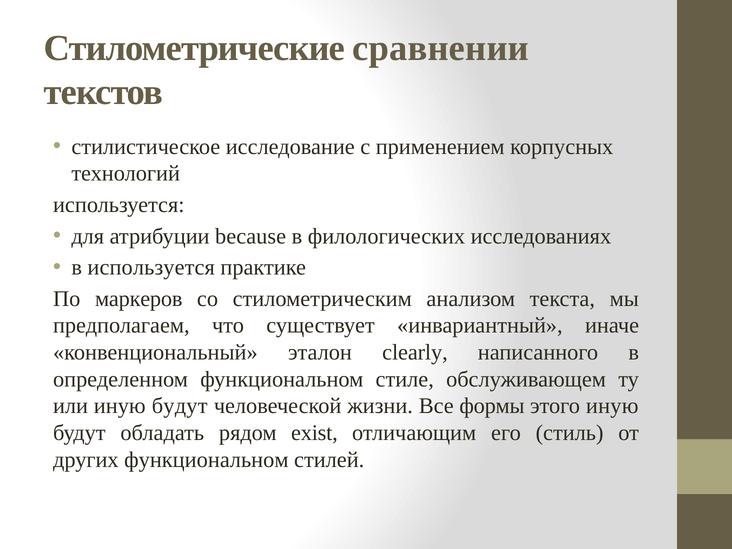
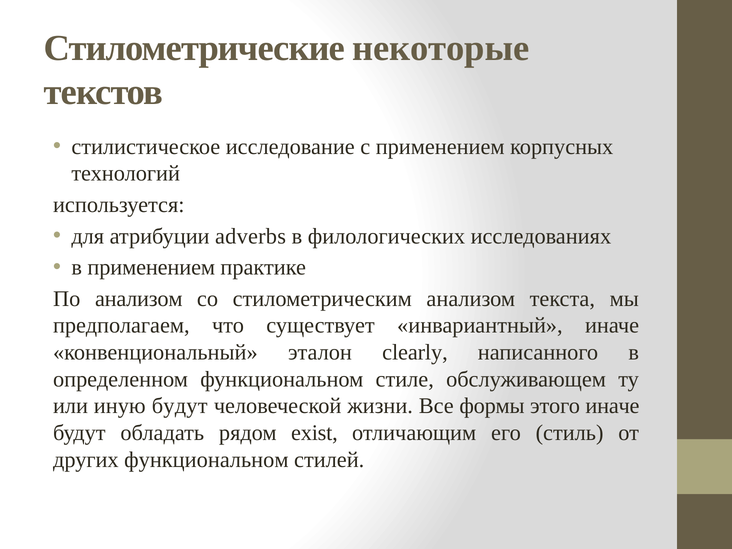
сравнении: сравнении -> некоторые
because: because -> adverbs
в используется: используется -> применением
По маркеров: маркеров -> анализом
этого иную: иную -> иначе
